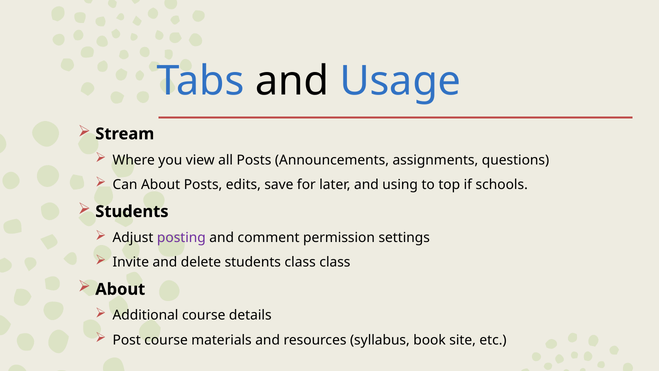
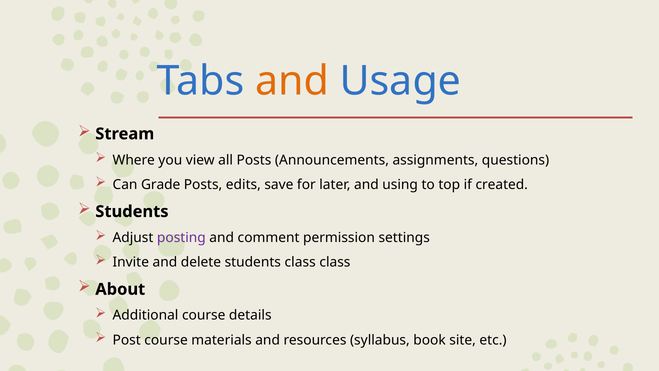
and at (292, 81) colour: black -> orange
Can About: About -> Grade
schools: schools -> created
